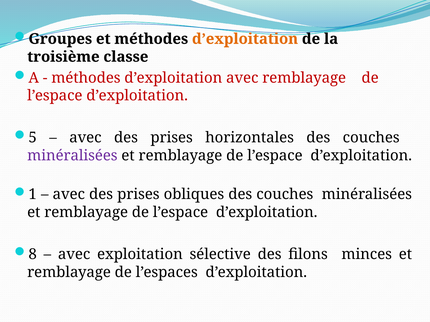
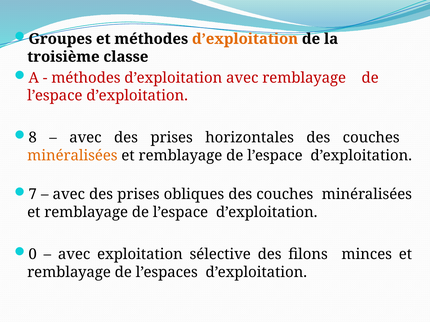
5: 5 -> 8
minéralisées at (72, 156) colour: purple -> orange
1: 1 -> 7
8: 8 -> 0
